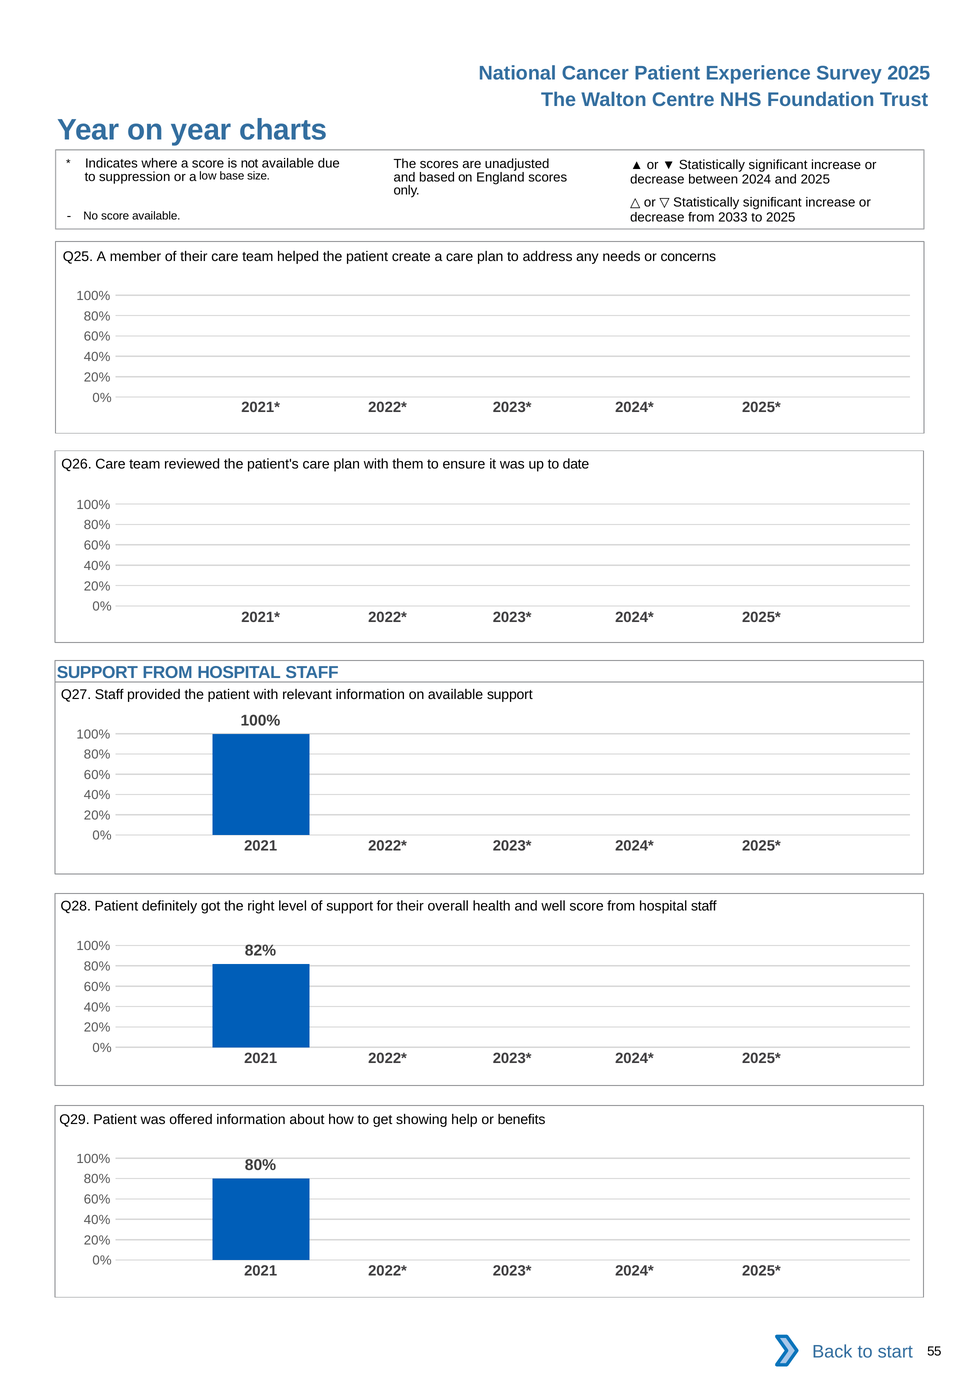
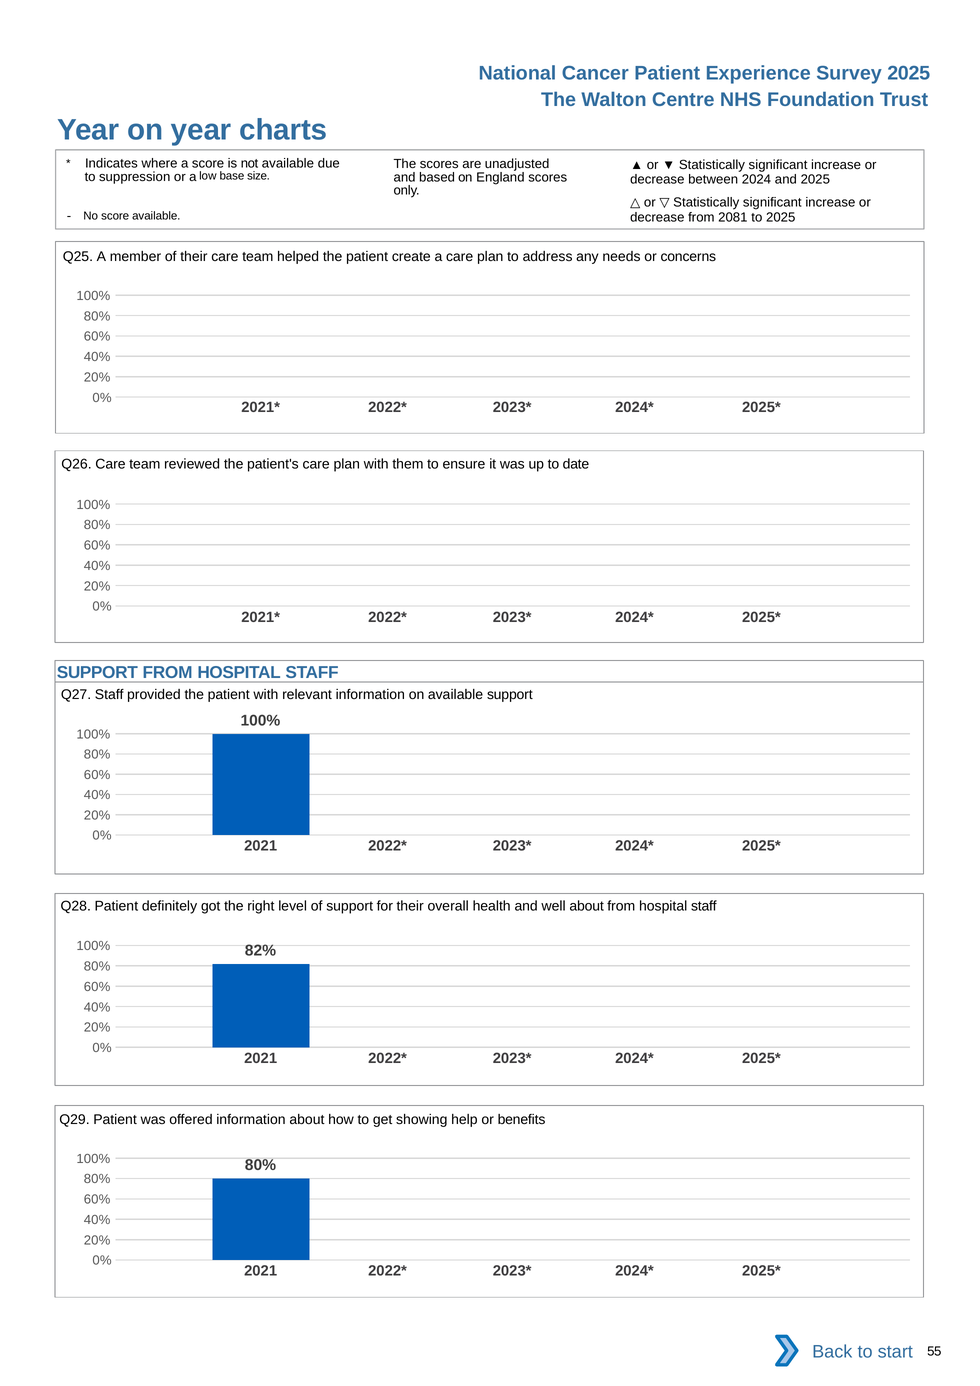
2033: 2033 -> 2081
well score: score -> about
